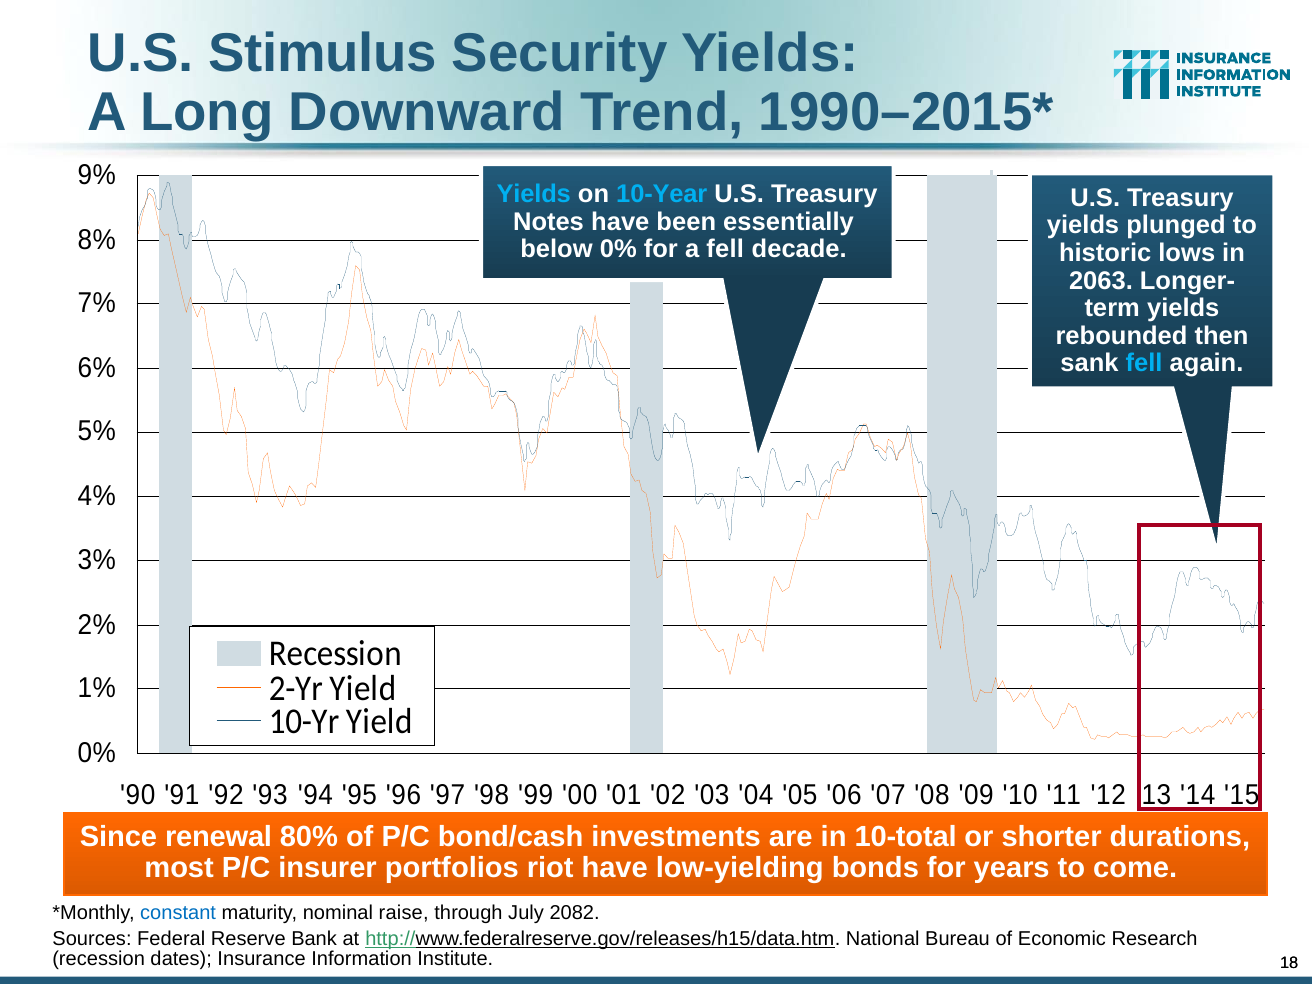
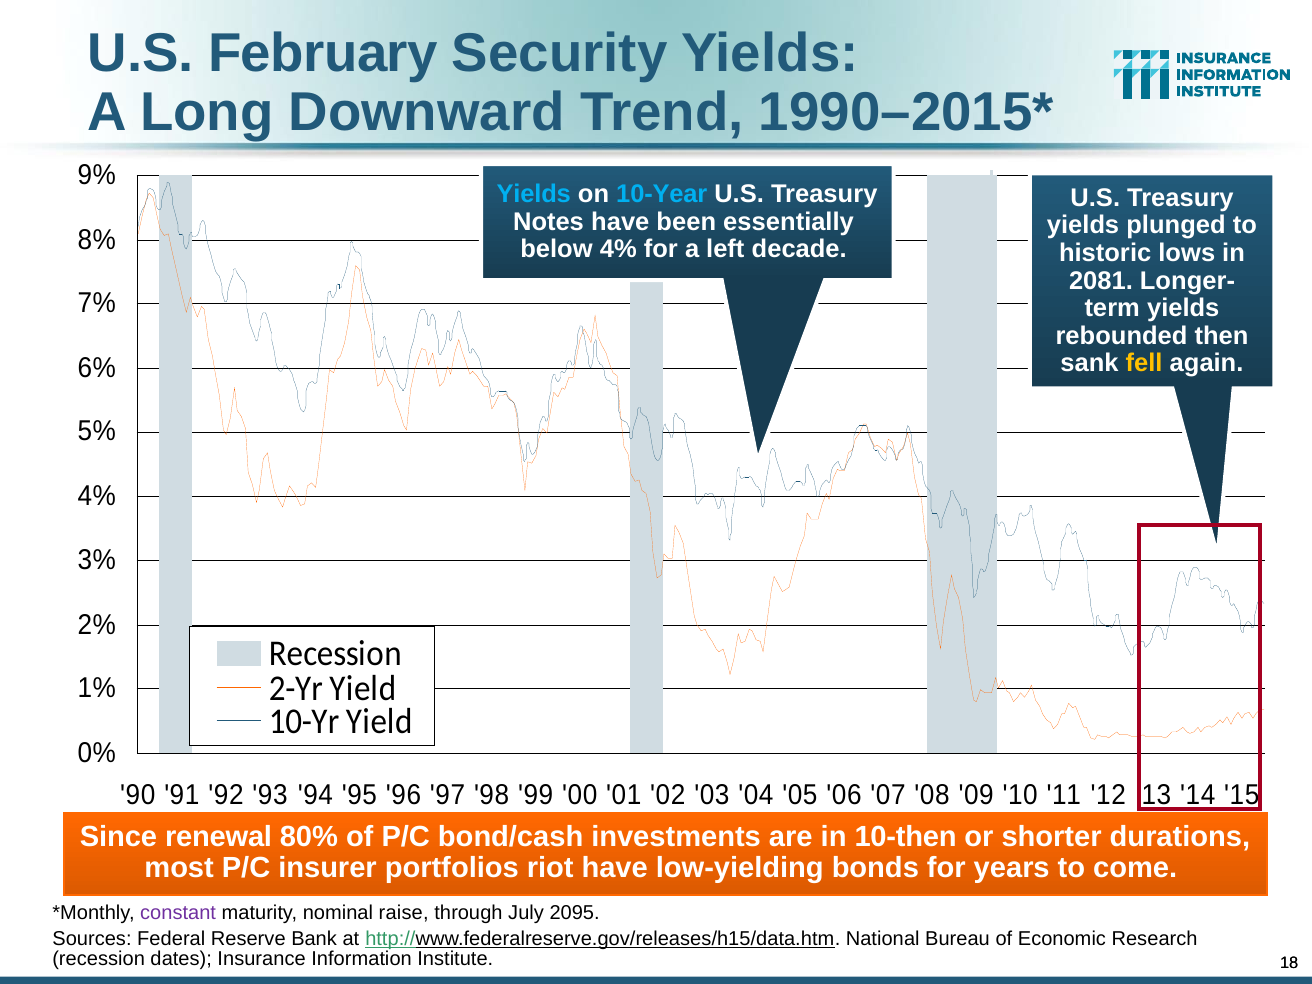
Stimulus: Stimulus -> February
below 0%: 0% -> 4%
a fell: fell -> left
2063: 2063 -> 2081
fell at (1144, 363) colour: light blue -> yellow
10-total: 10-total -> 10-then
constant colour: blue -> purple
2082: 2082 -> 2095
